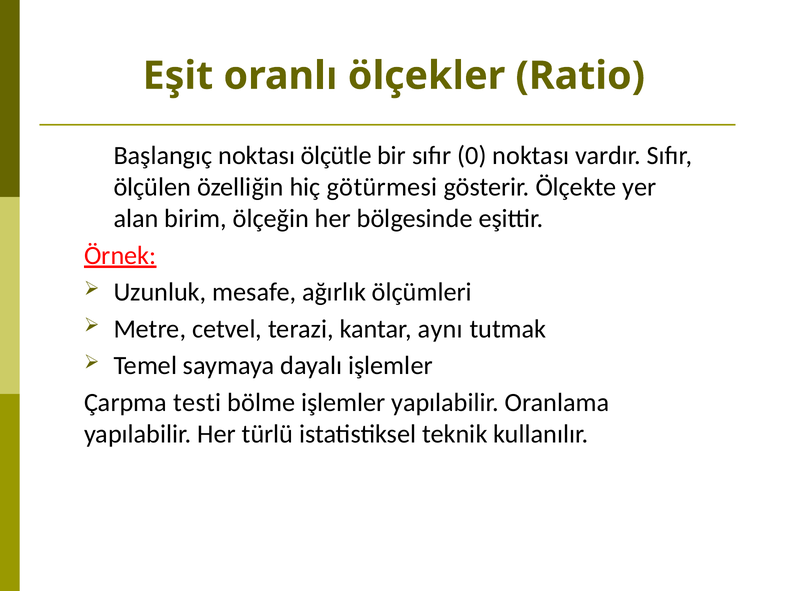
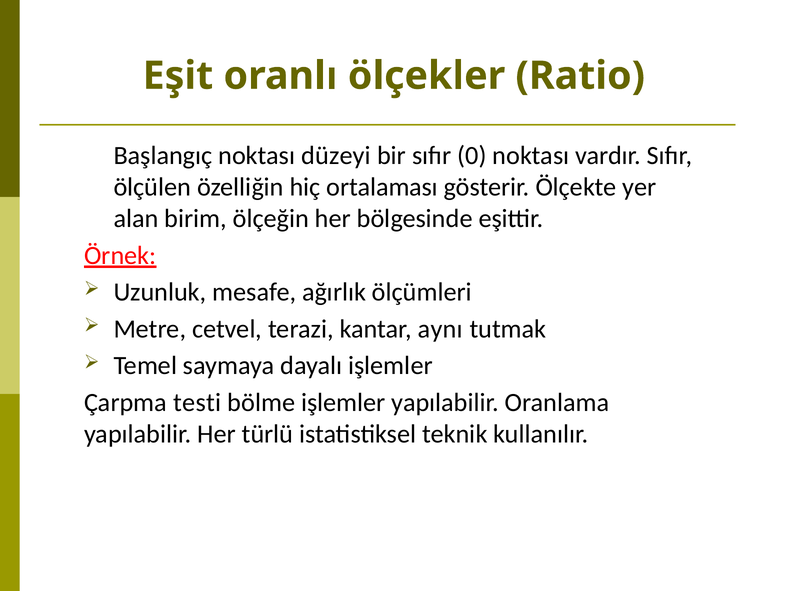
ölçütle: ölçütle -> düzeyi
götürmesi: götürmesi -> ortalaması
